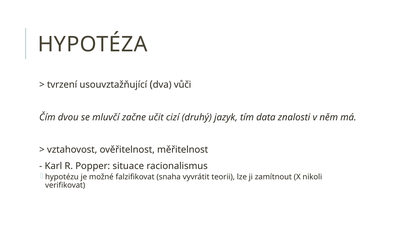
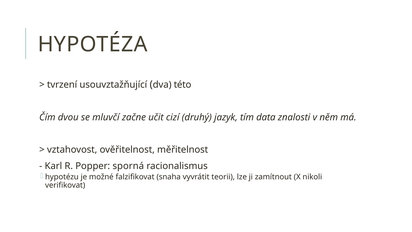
vůči: vůči -> této
situace: situace -> sporná
